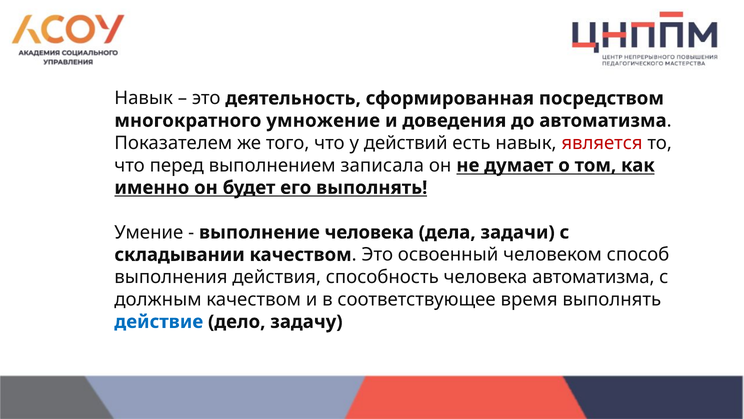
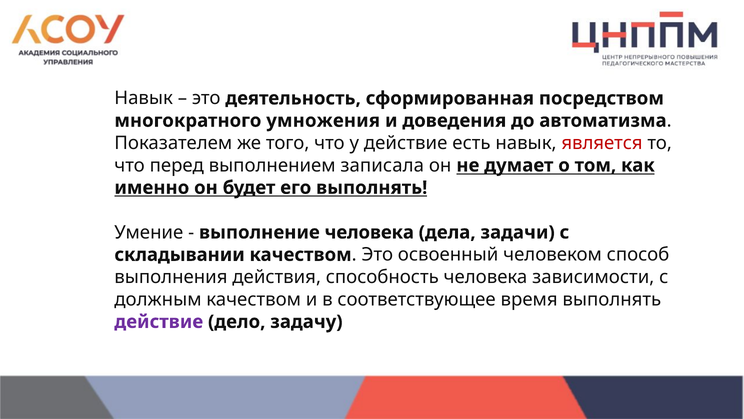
умножение: умножение -> умножения
у действий: действий -> действие
человека автоматизма: автоматизма -> зависимости
действие at (159, 321) colour: blue -> purple
